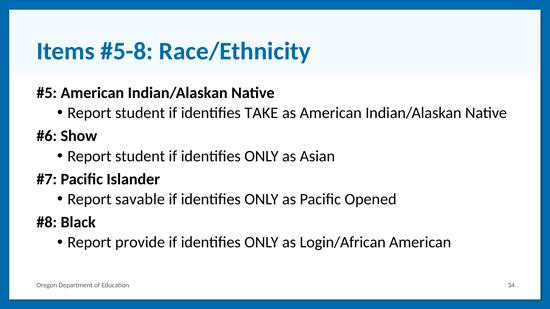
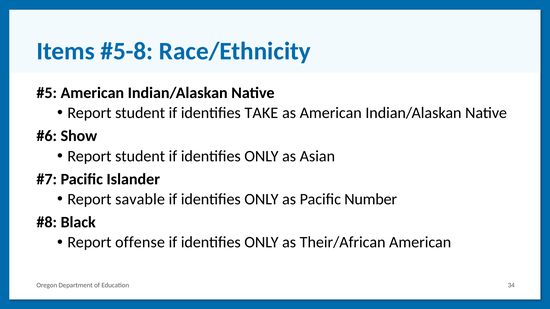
Opened: Opened -> Number
provide: provide -> offense
Login/African: Login/African -> Their/African
